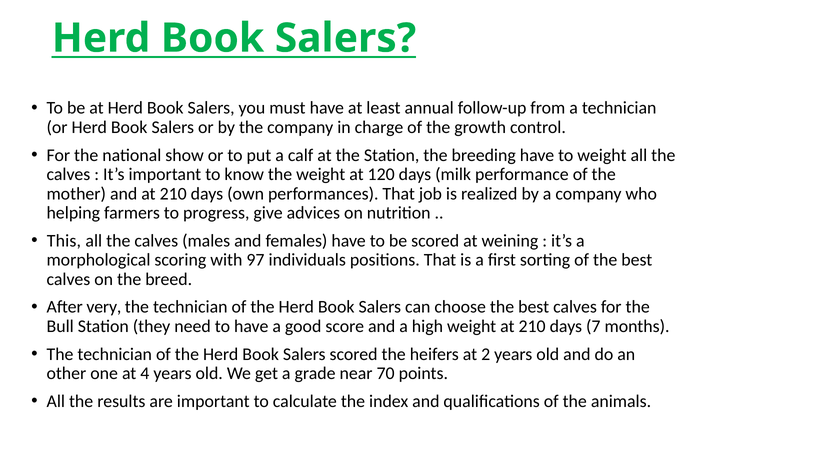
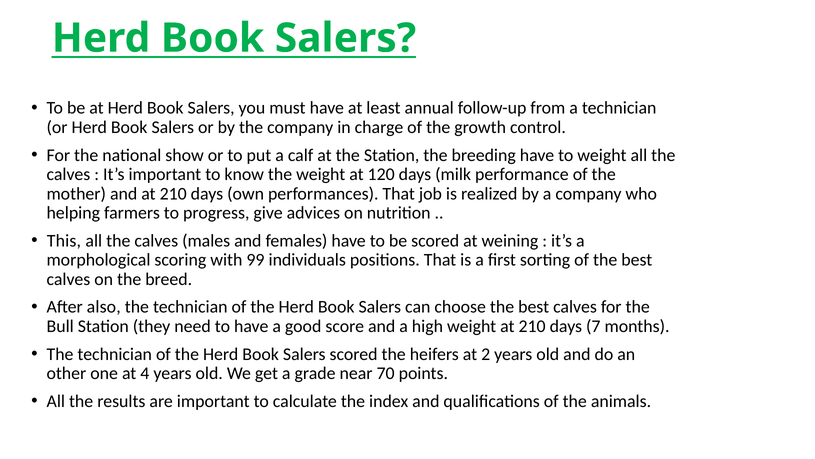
97: 97 -> 99
very: very -> also
